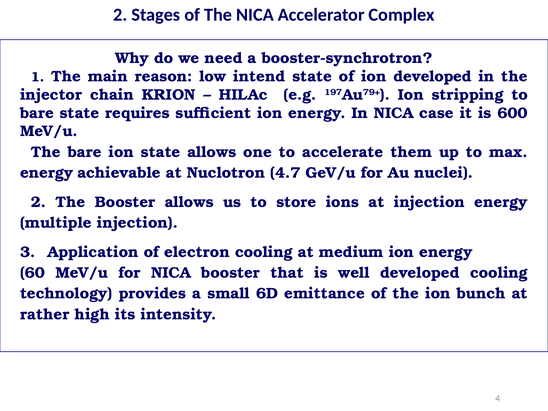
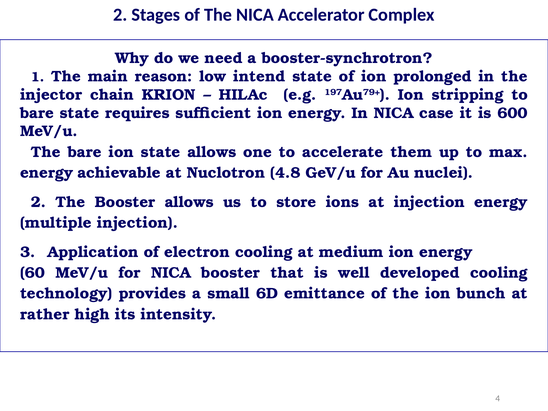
ion developed: developed -> prolonged
4.7: 4.7 -> 4.8
